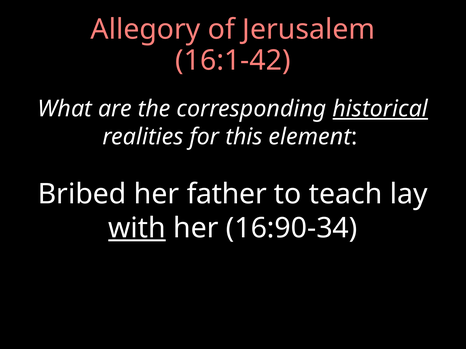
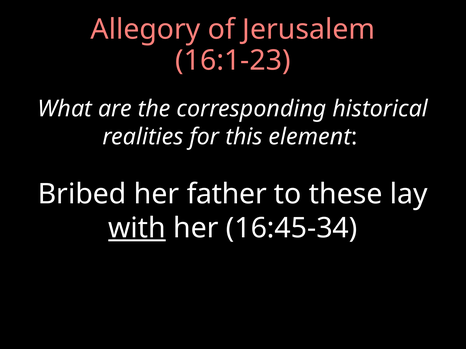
16:1-42: 16:1-42 -> 16:1-23
historical underline: present -> none
teach: teach -> these
16:90-34: 16:90-34 -> 16:45-34
